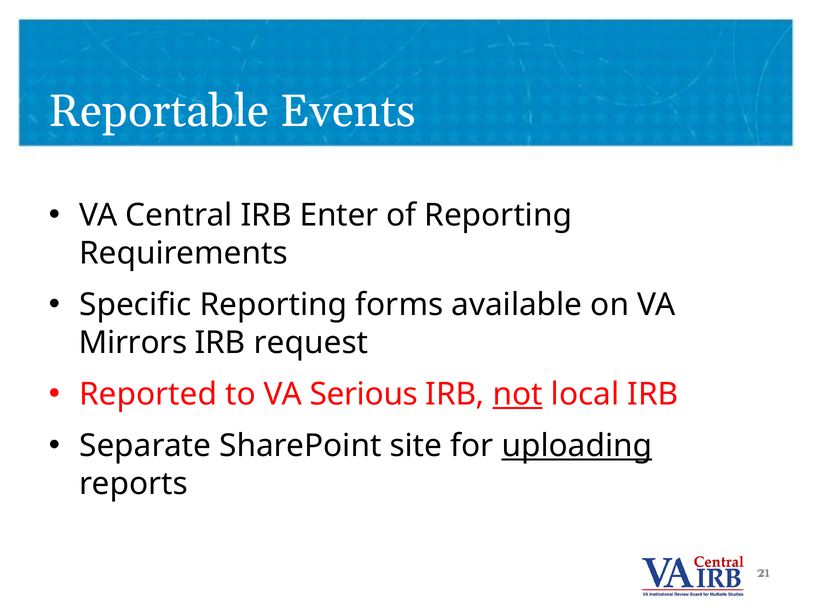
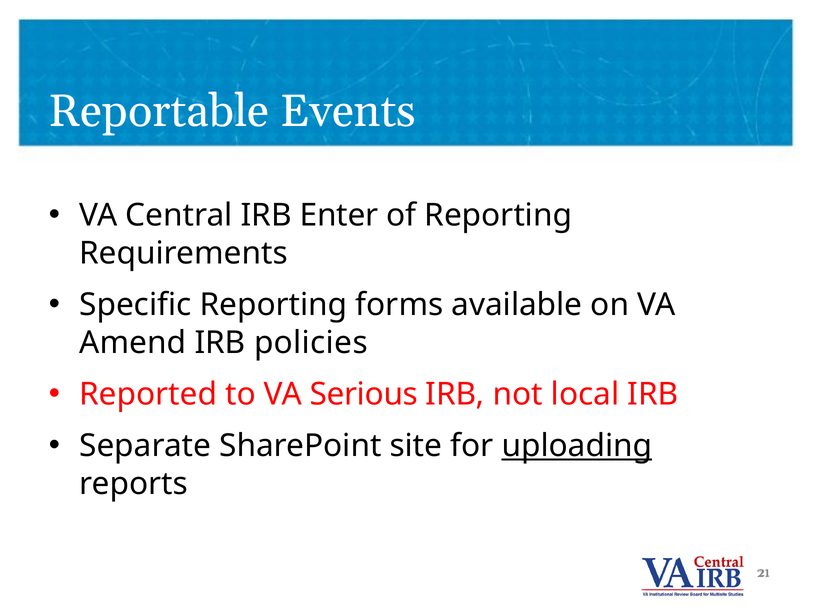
Mirrors: Mirrors -> Amend
request: request -> policies
not underline: present -> none
